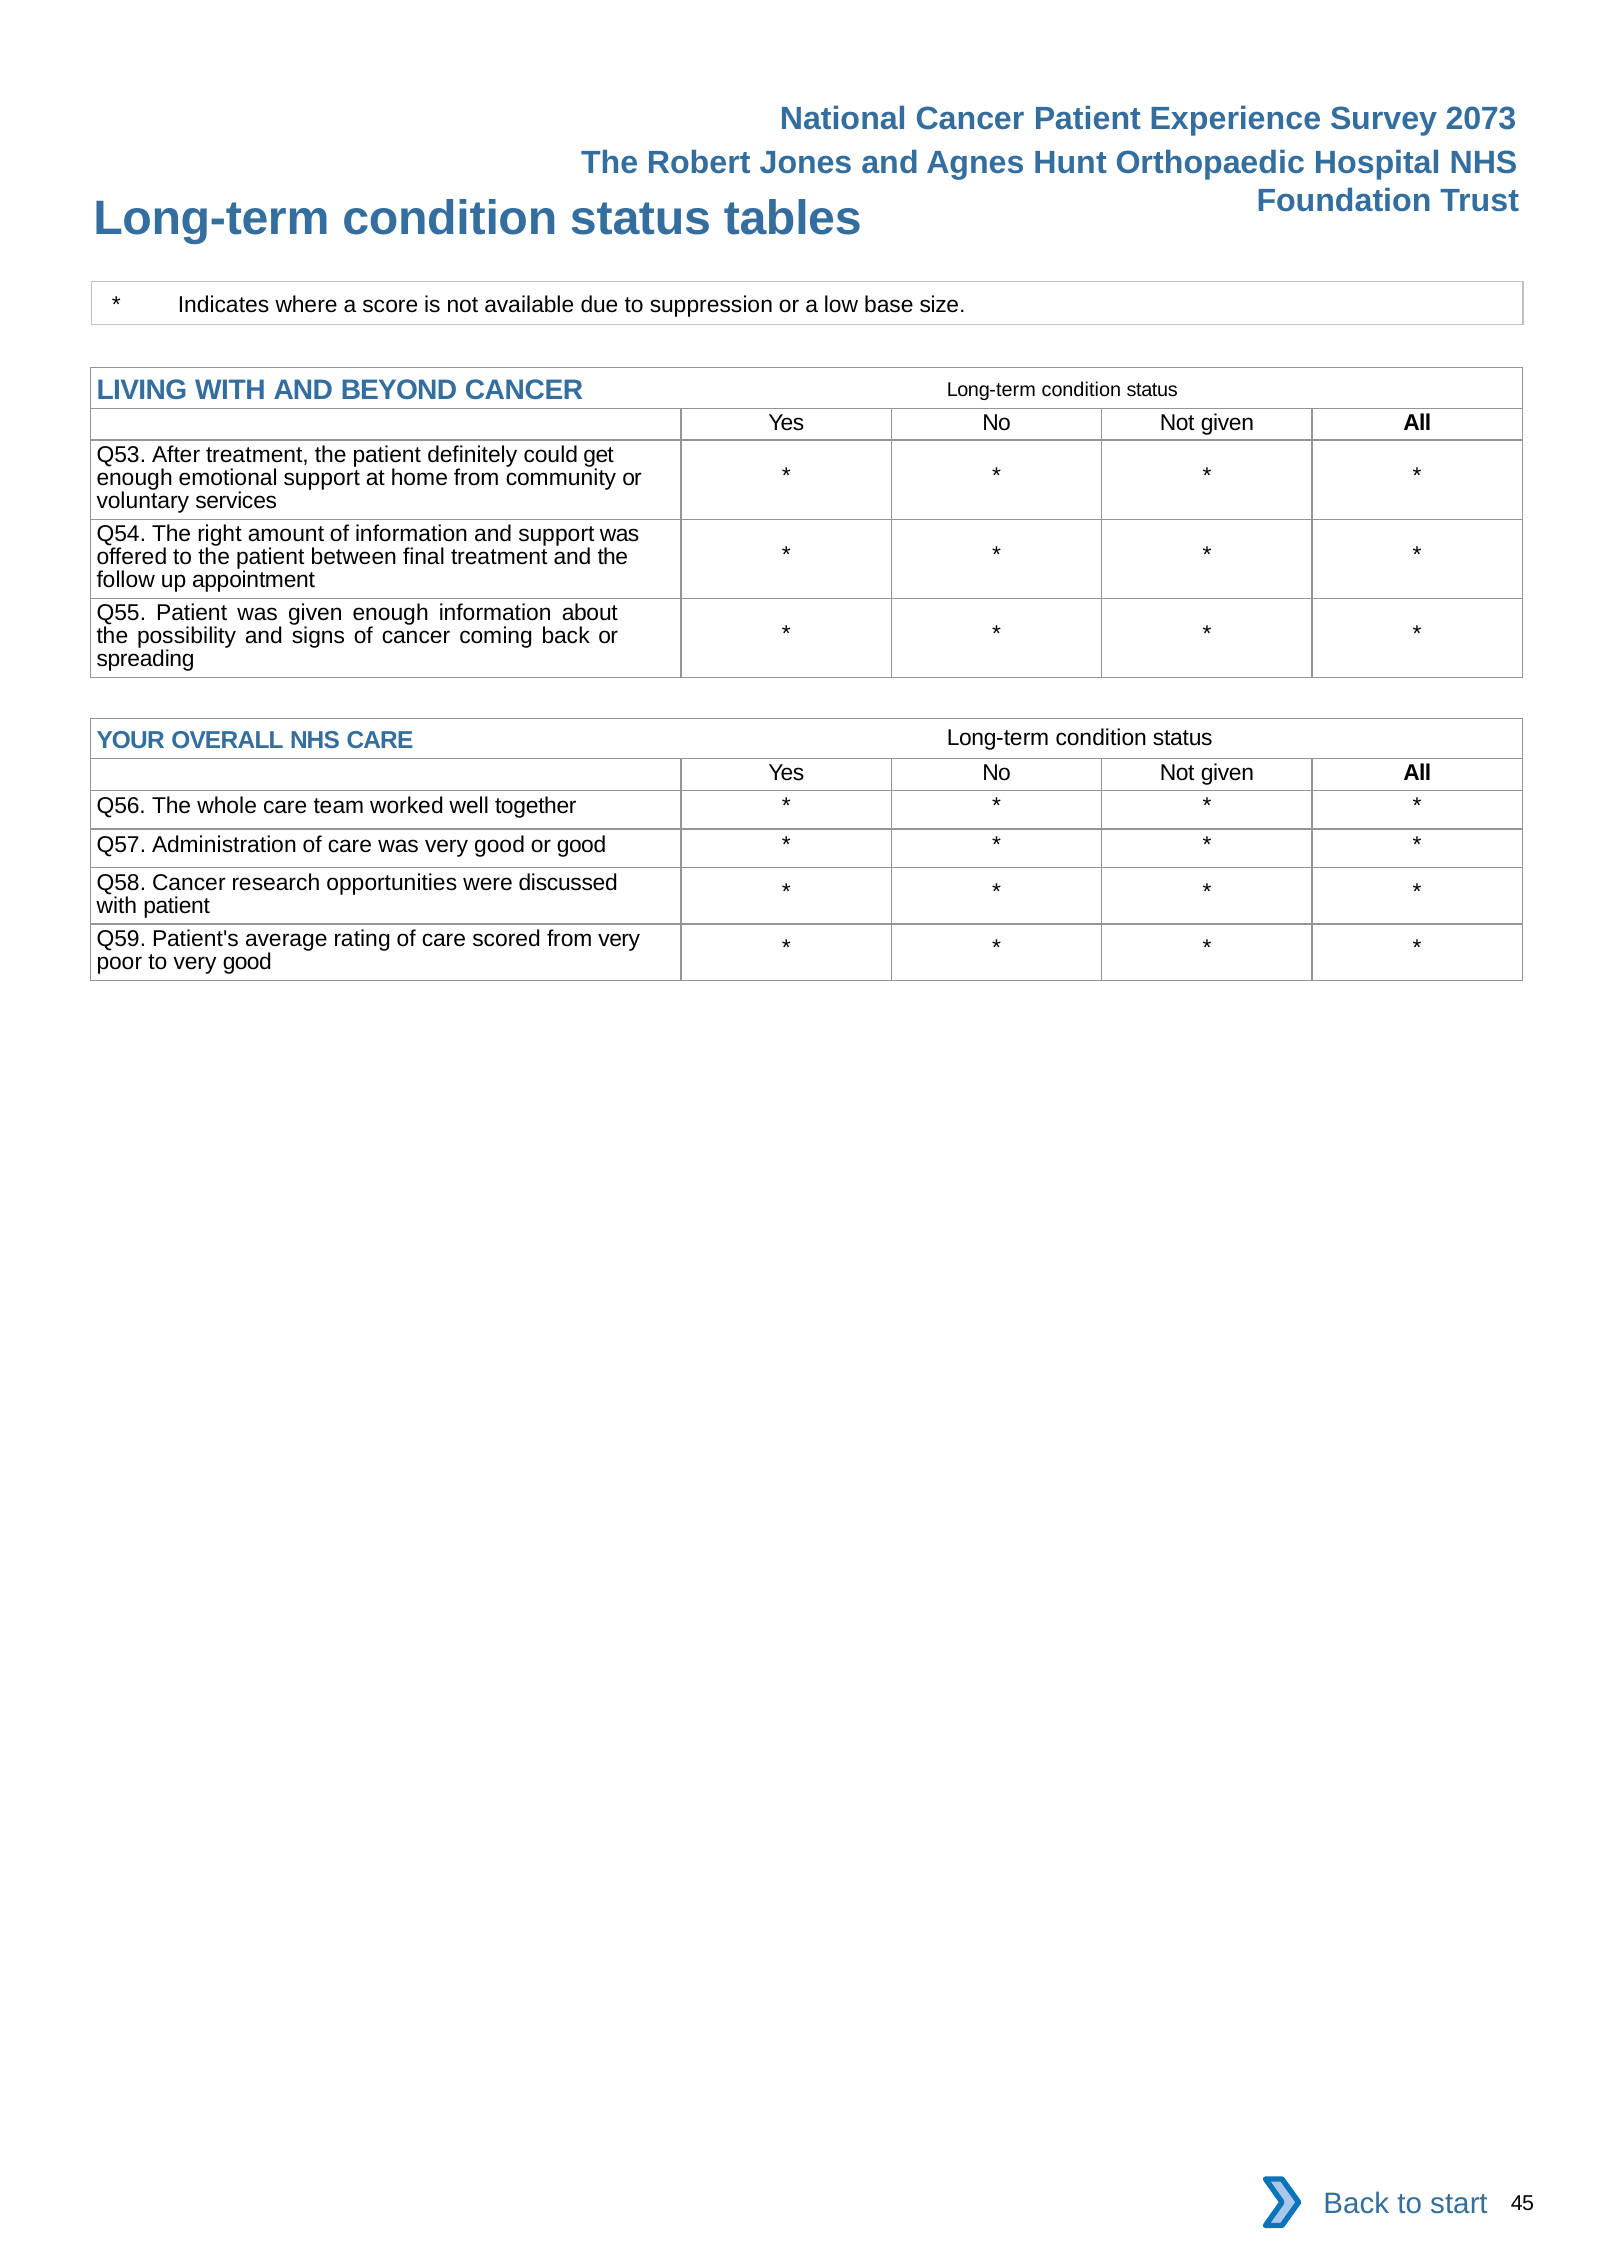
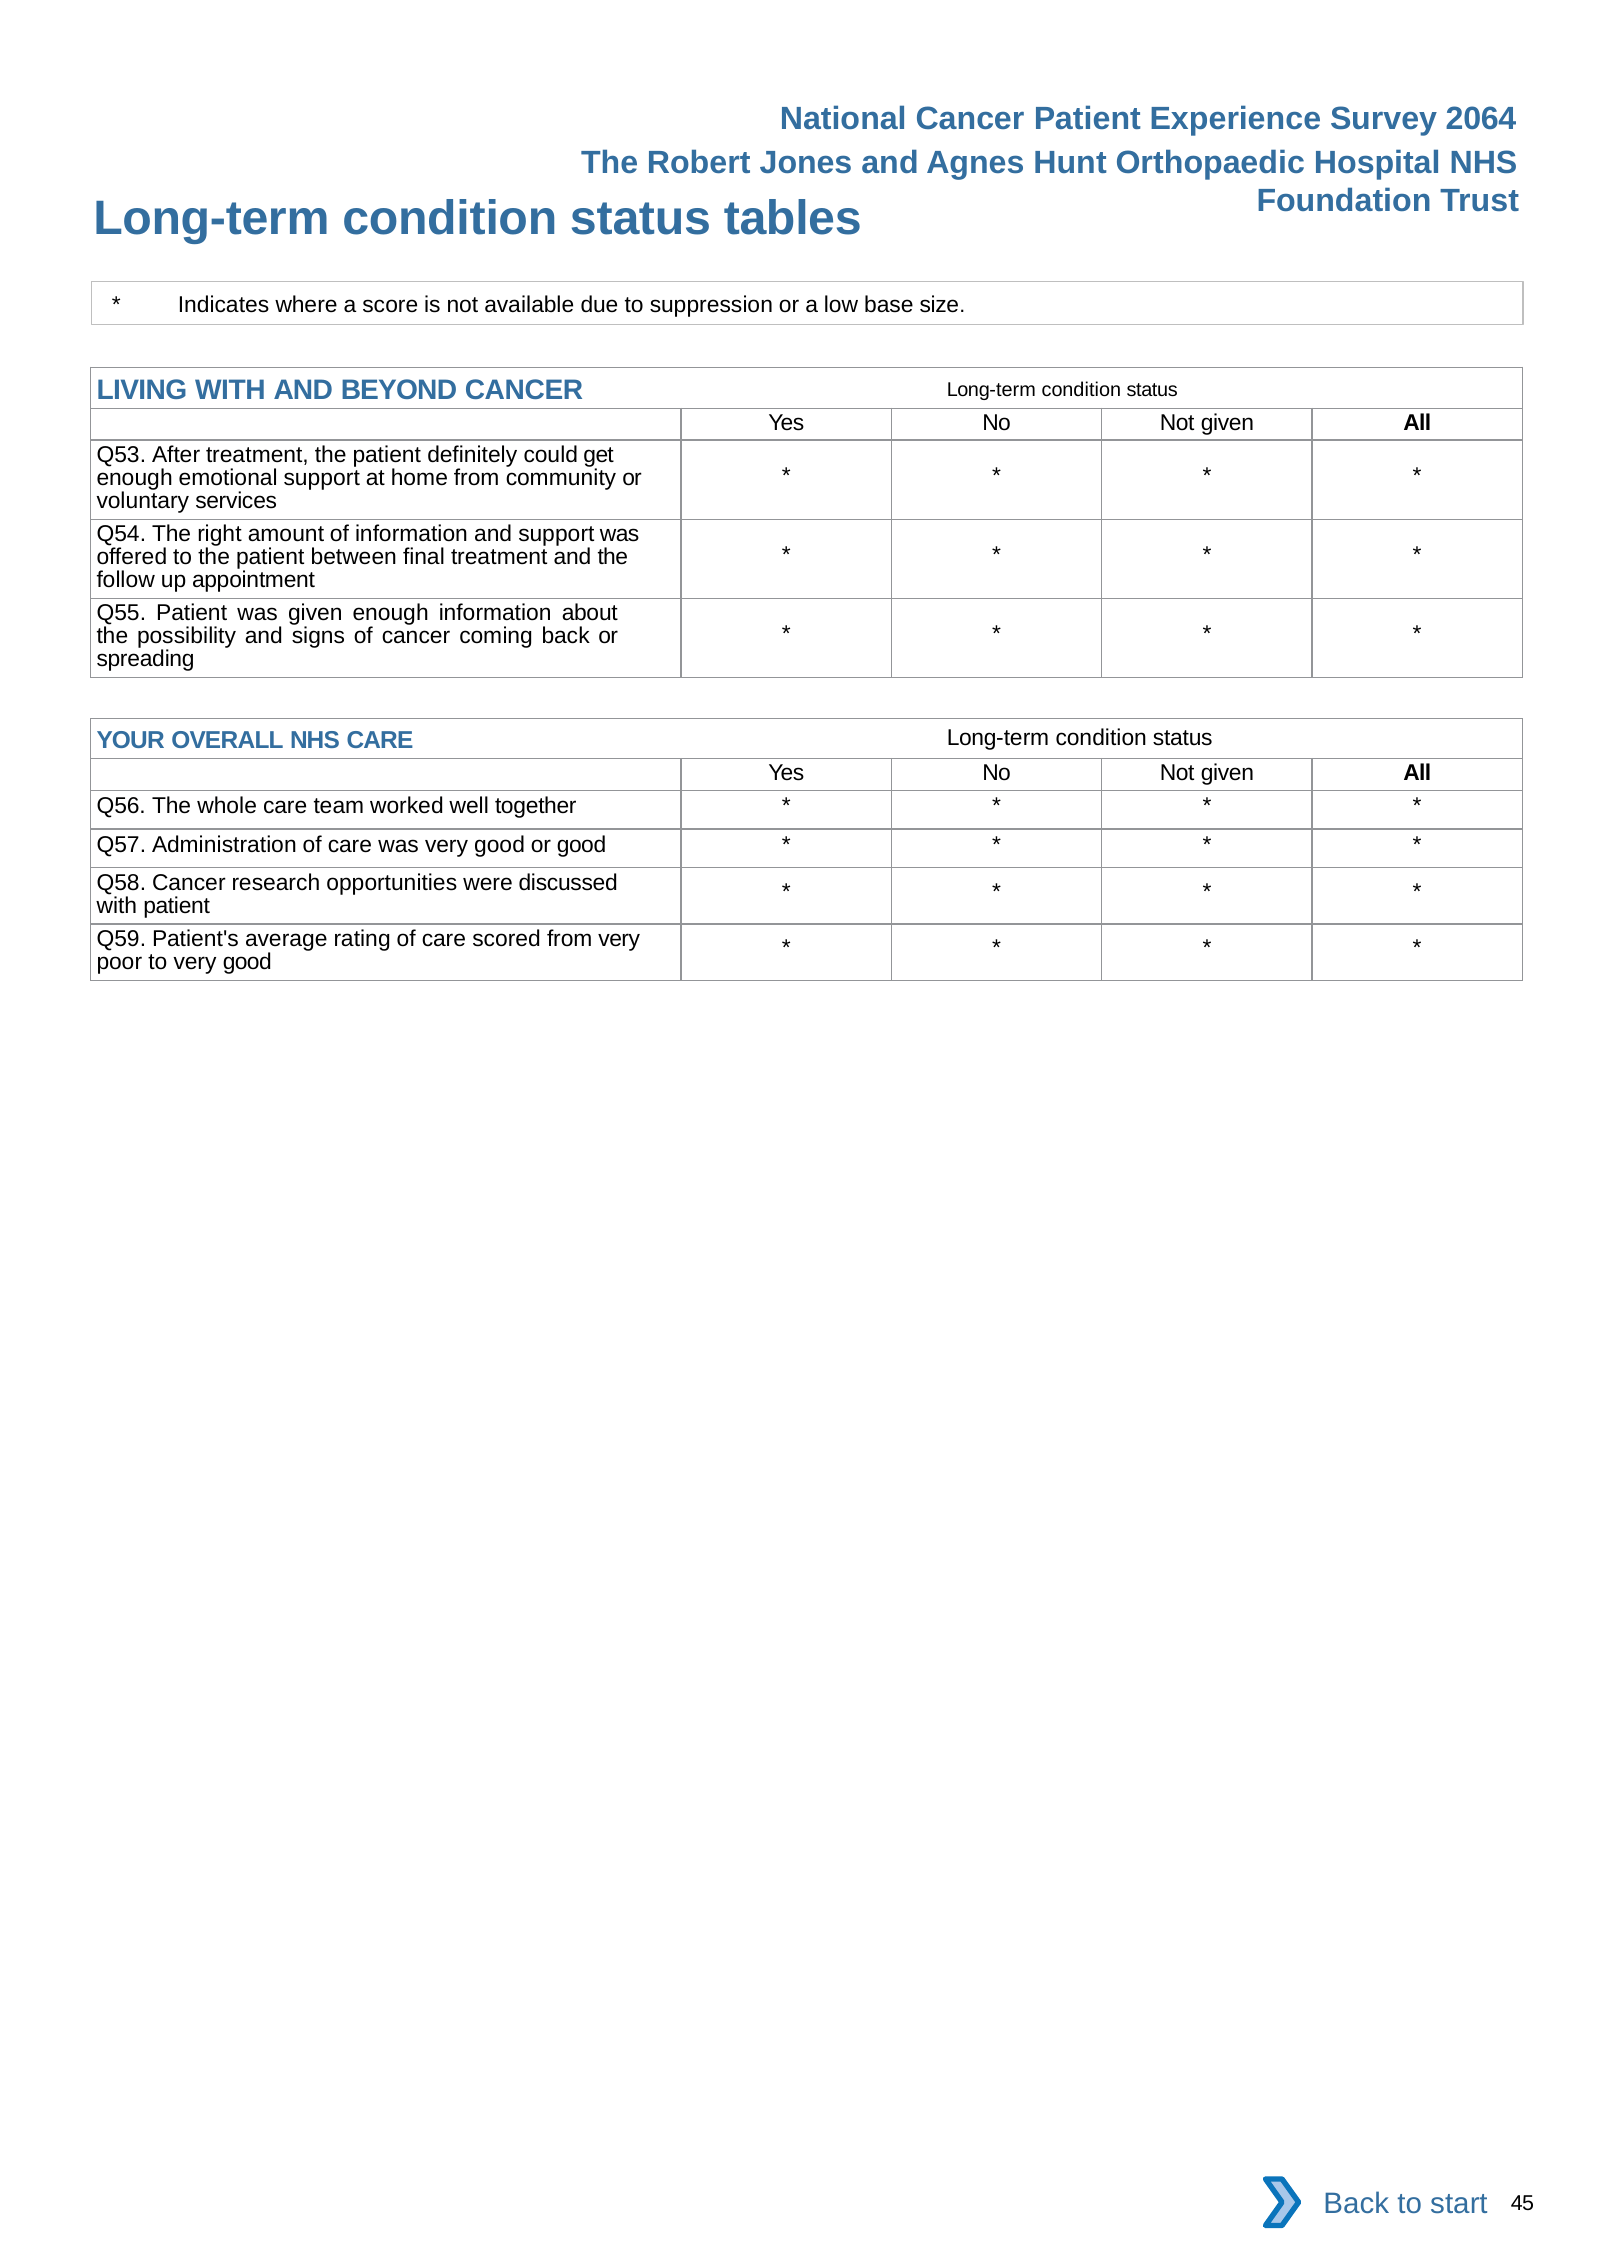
2073: 2073 -> 2064
